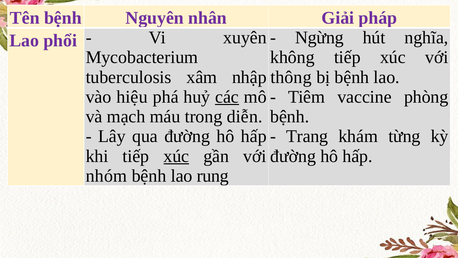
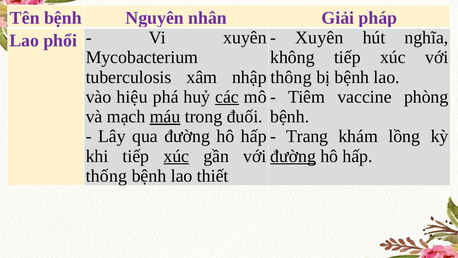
Ngừng at (319, 38): Ngừng -> Xuyên
máu underline: none -> present
diễn: diễn -> đuối
từng: từng -> lồng
đường at (293, 156) underline: none -> present
nhóm: nhóm -> thống
rung: rung -> thiết
